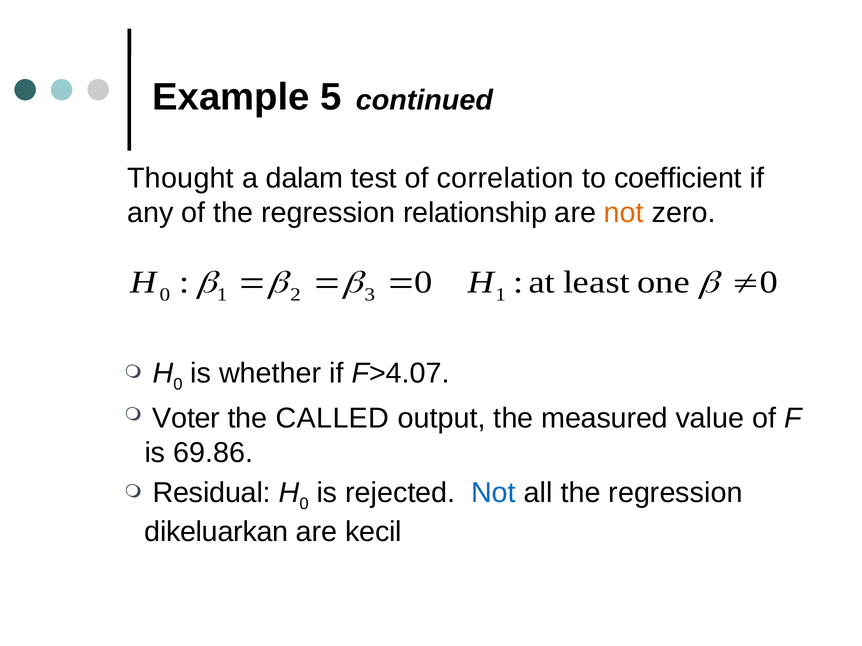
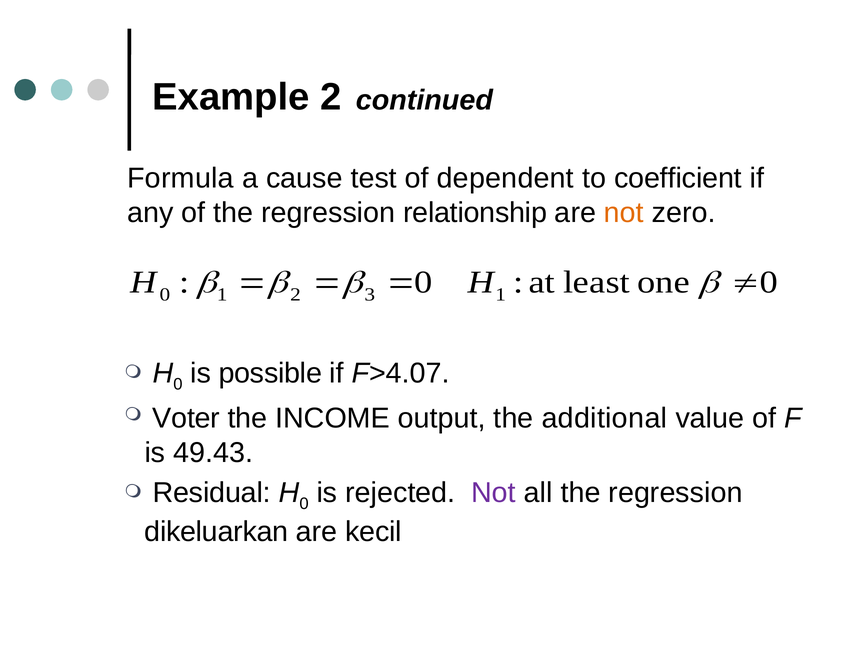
Example 5: 5 -> 2
Thought: Thought -> Formula
dalam: dalam -> cause
correlation: correlation -> dependent
whether: whether -> possible
CALLED: CALLED -> INCOME
measured: measured -> additional
69.86: 69.86 -> 49.43
Not at (494, 493) colour: blue -> purple
